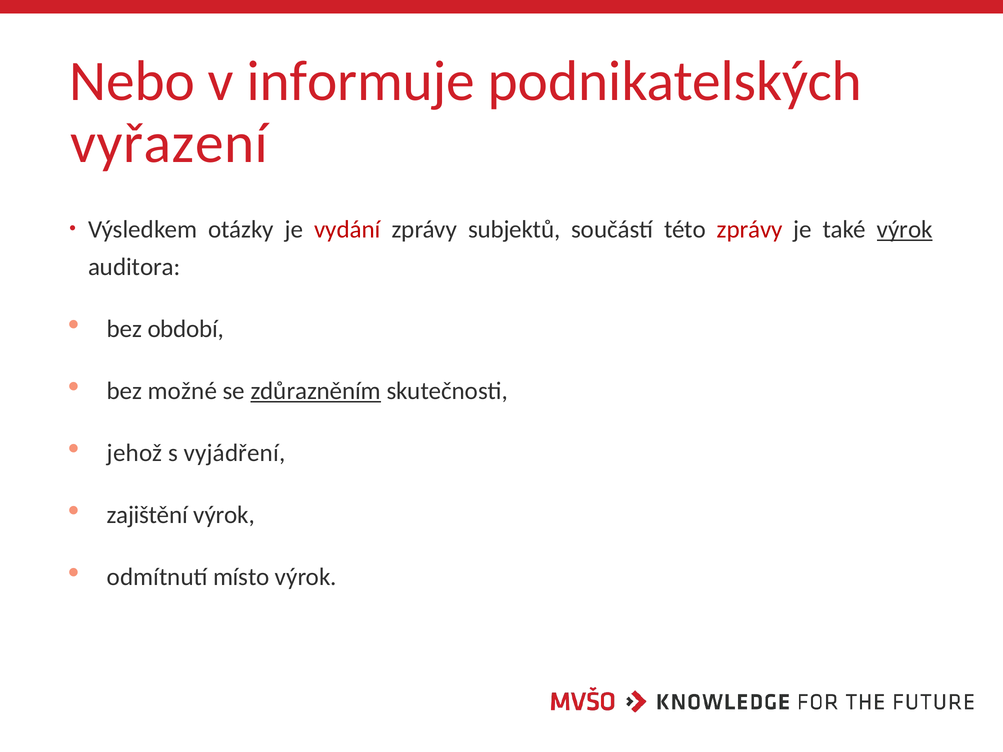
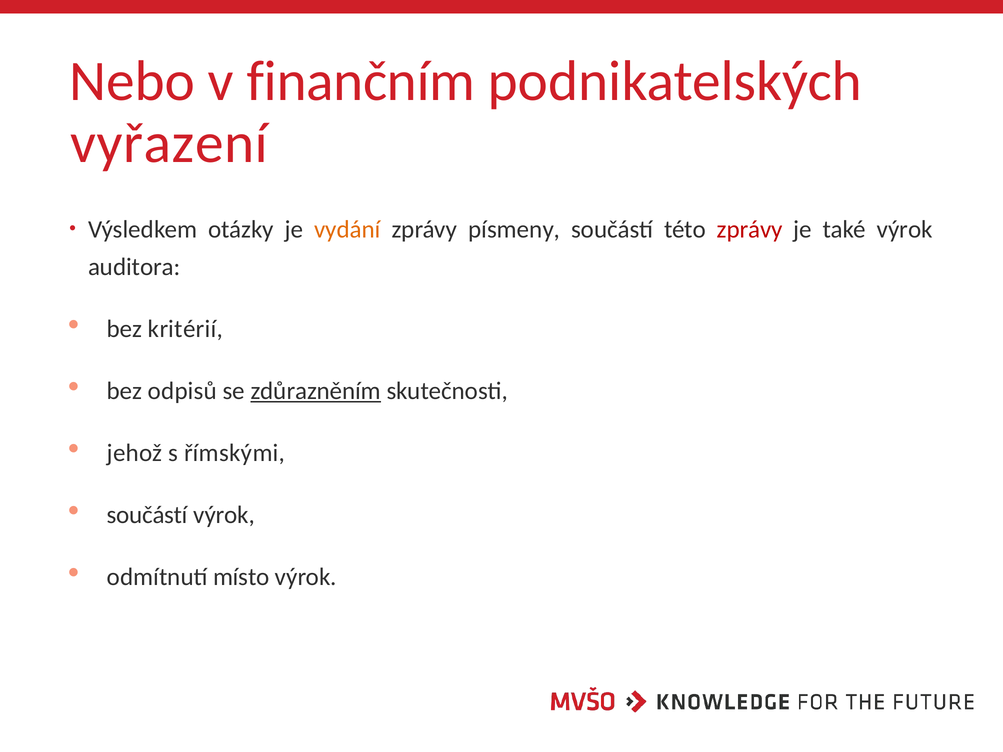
informuje: informuje -> finančním
vydání colour: red -> orange
subjektů: subjektů -> písmeny
výrok at (905, 230) underline: present -> none
období: období -> kritérií
možné: možné -> odpisů
vyjádření: vyjádření -> římskými
zajištění at (147, 515): zajištění -> součástí
